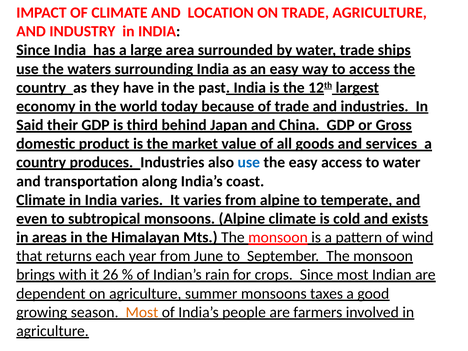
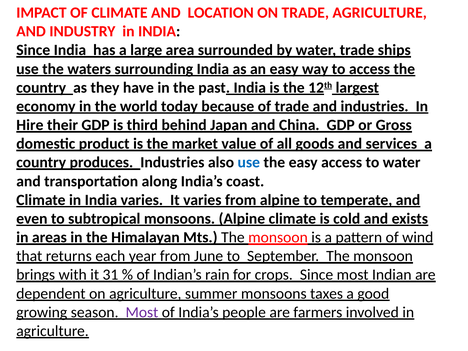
Said: Said -> Hire
26: 26 -> 31
Most at (142, 312) colour: orange -> purple
